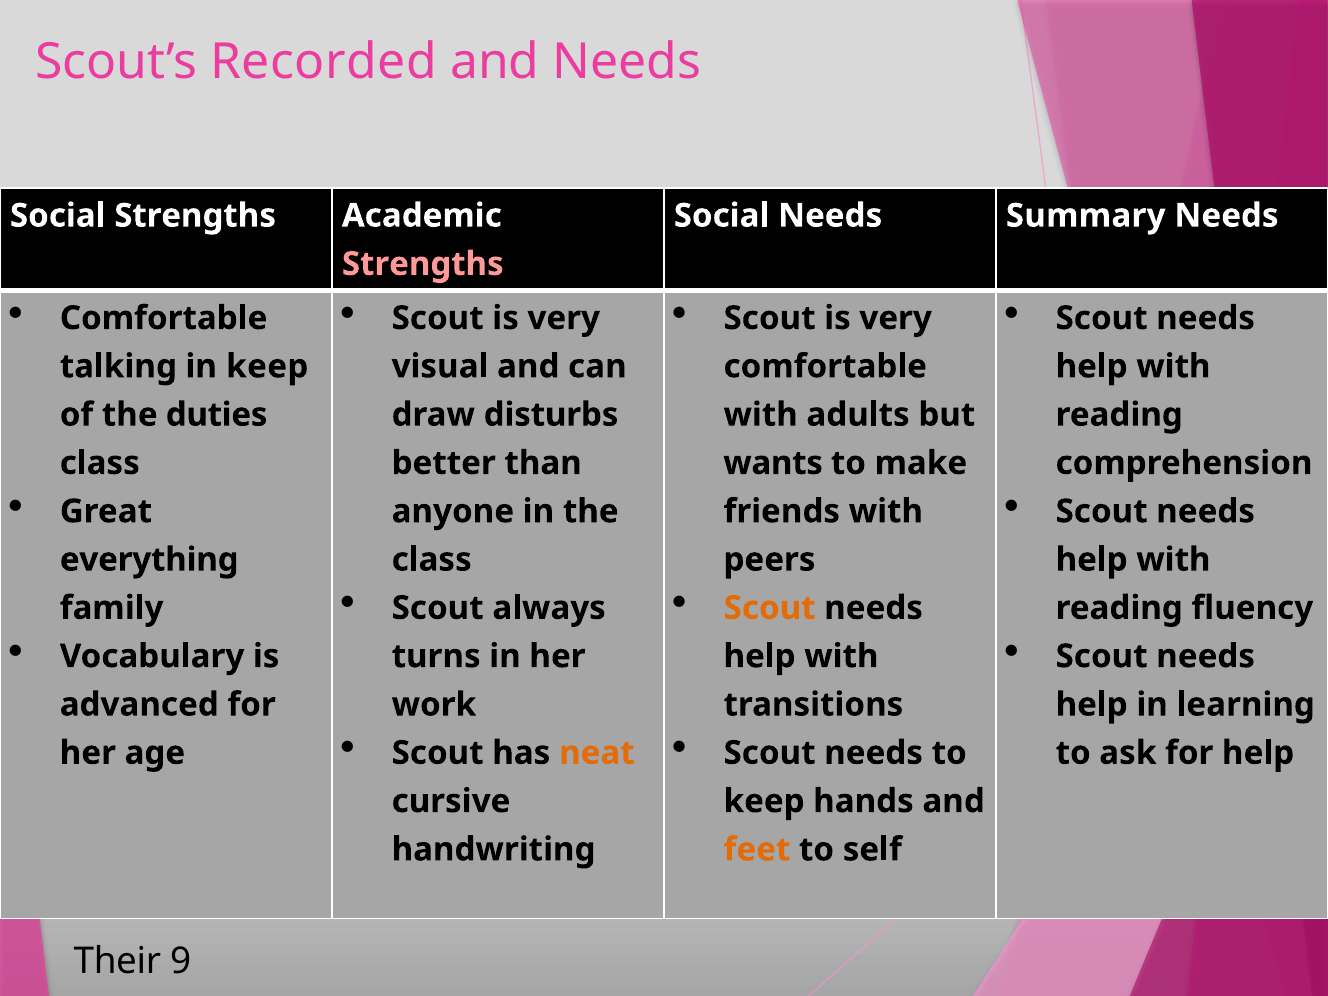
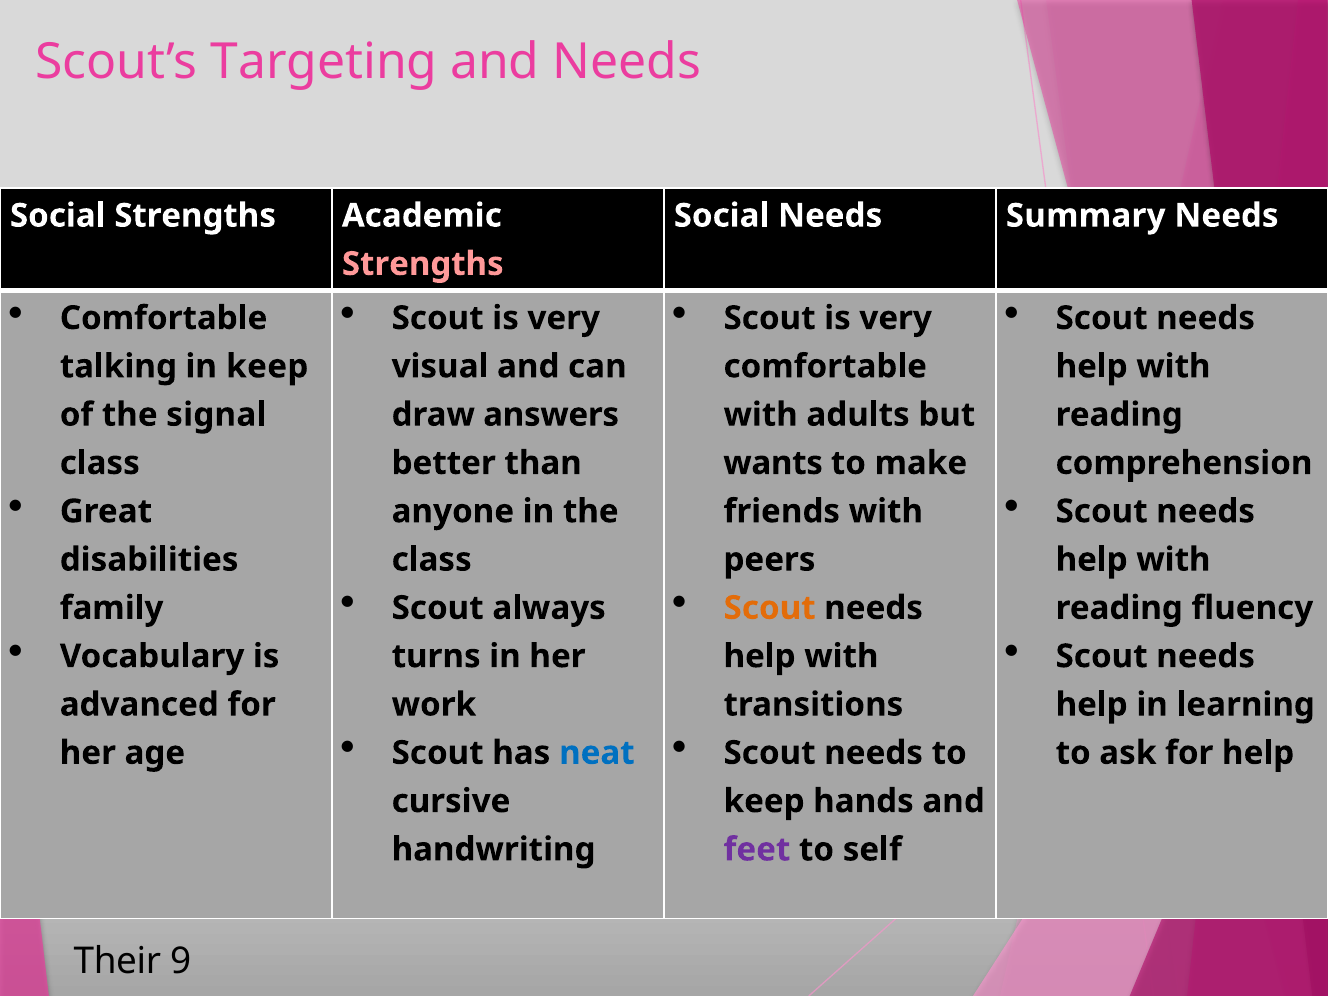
Recorded: Recorded -> Targeting
duties: duties -> signal
disturbs: disturbs -> answers
everything: everything -> disabilities
neat colour: orange -> blue
feet colour: orange -> purple
